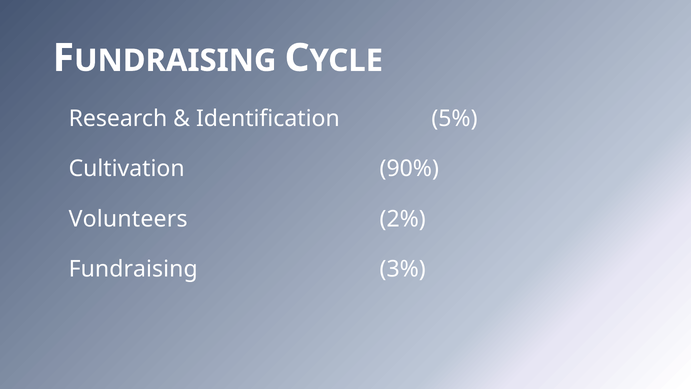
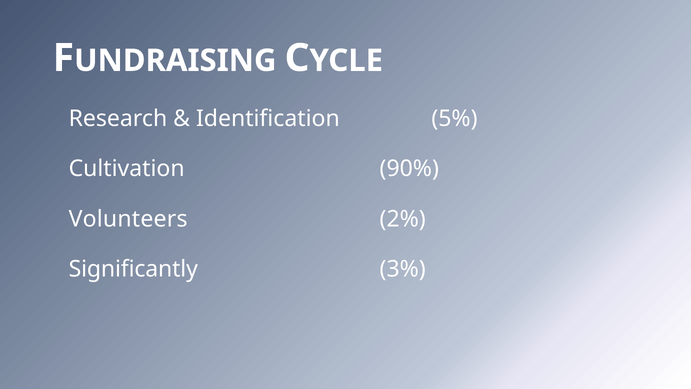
Fundraising: Fundraising -> Significantly
